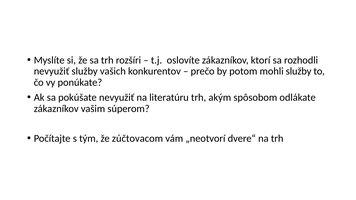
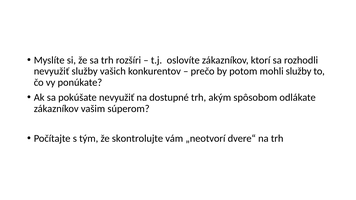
literatúru: literatúru -> dostupné
zúčtovacom: zúčtovacom -> skontrolujte
